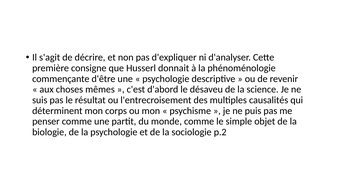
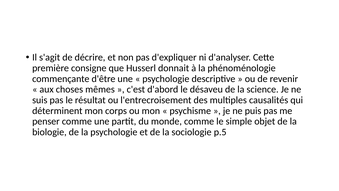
p.2: p.2 -> p.5
